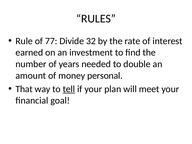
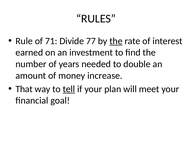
77: 77 -> 71
32: 32 -> 77
the at (116, 41) underline: none -> present
personal: personal -> increase
